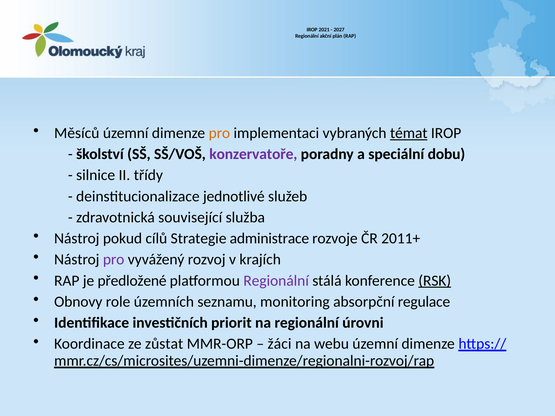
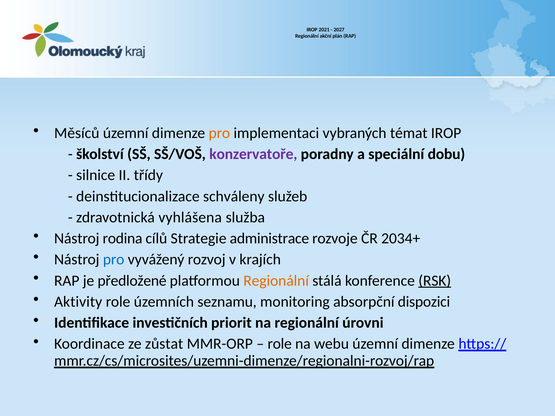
témat underline: present -> none
jednotlivé: jednotlivé -> schváleny
související: související -> vyhlášena
pokud: pokud -> rodina
2011+: 2011+ -> 2034+
pro at (114, 260) colour: purple -> blue
Regionální at (276, 281) colour: purple -> orange
Obnovy: Obnovy -> Aktivity
regulace: regulace -> dispozici
žáci at (280, 344): žáci -> role
